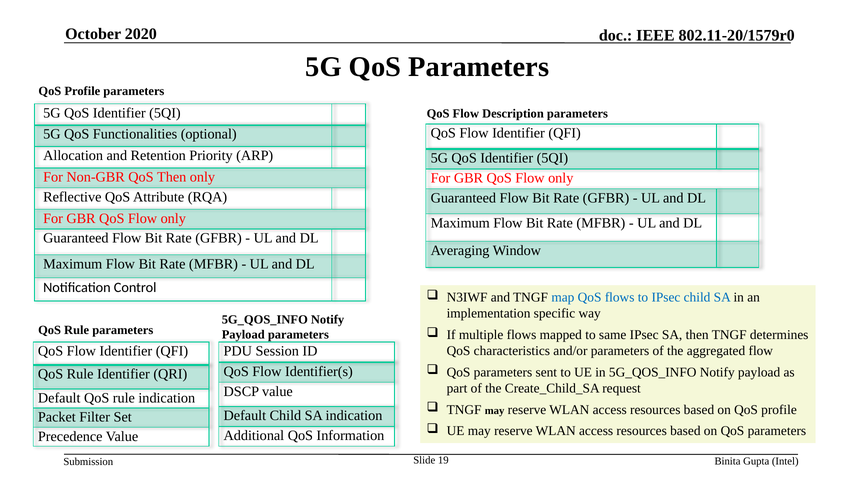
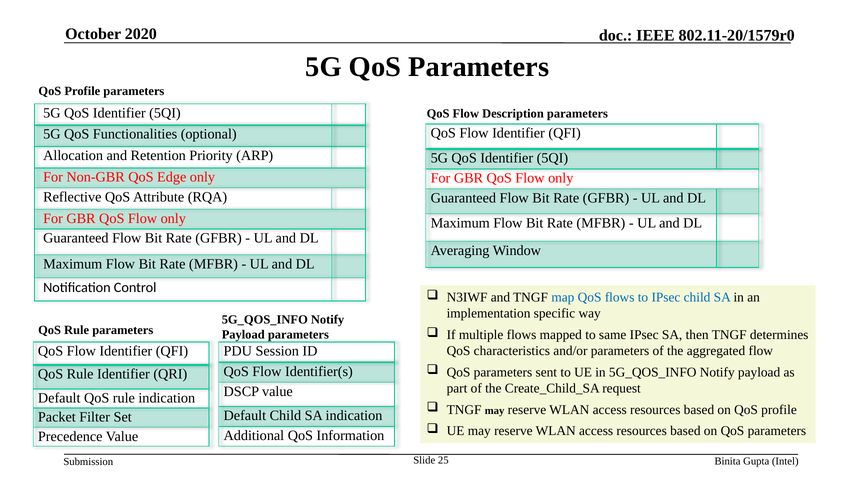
QoS Then: Then -> Edge
19: 19 -> 25
